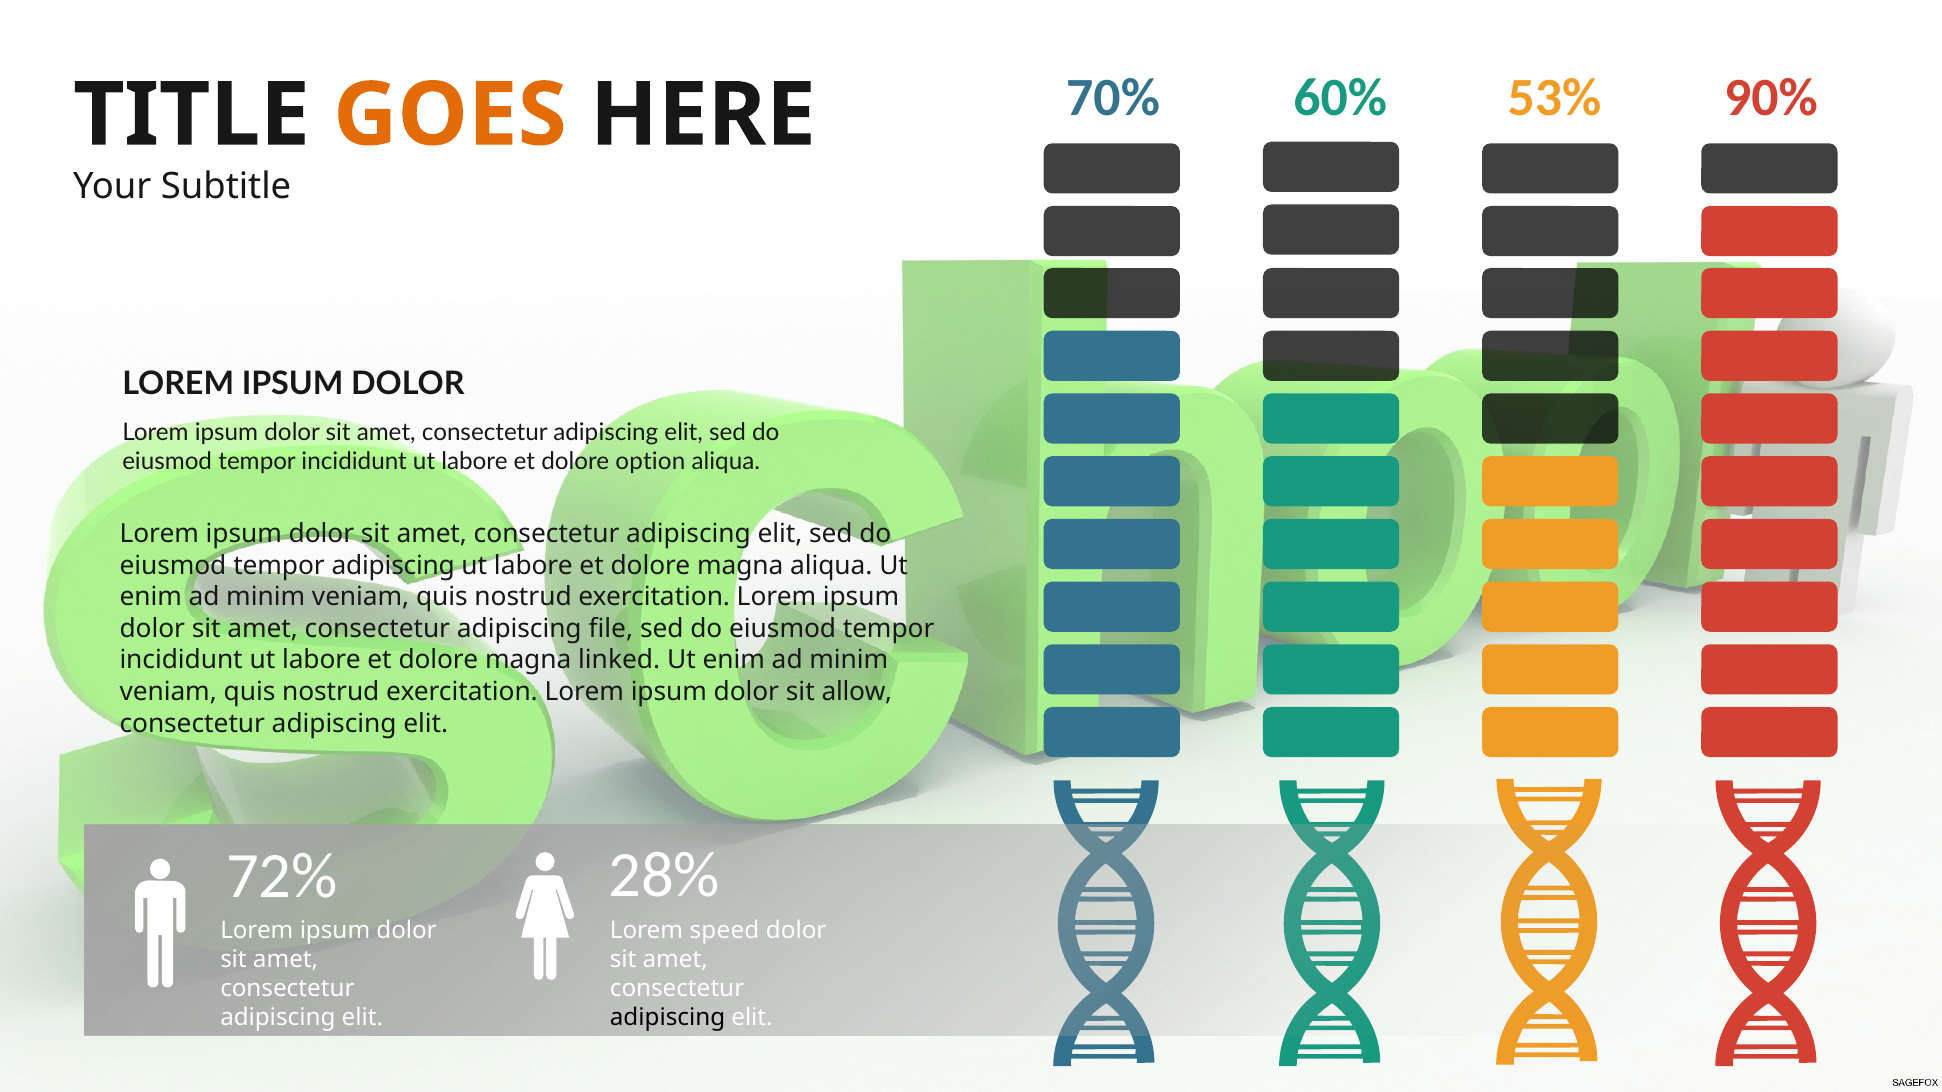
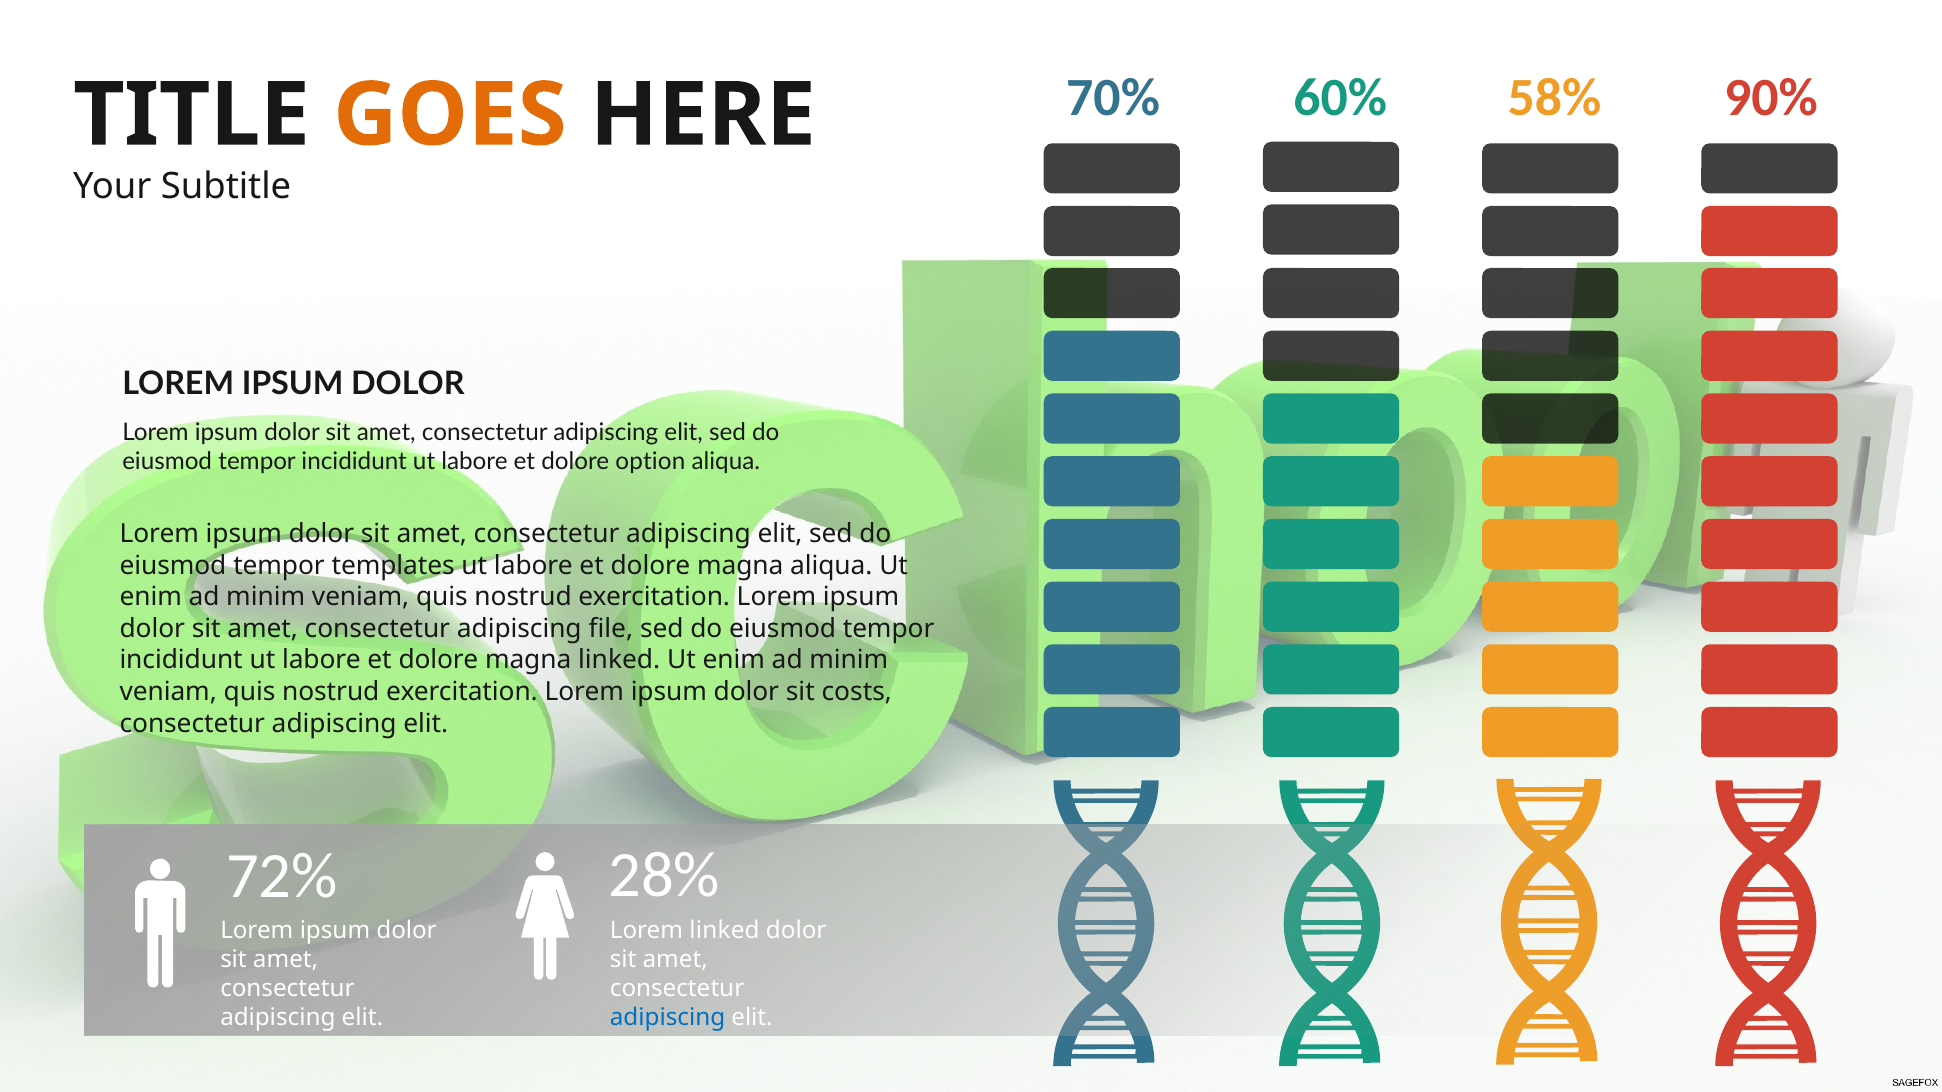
53%: 53% -> 58%
tempor adipiscing: adipiscing -> templates
allow: allow -> costs
Lorem speed: speed -> linked
adipiscing at (668, 1018) colour: black -> blue
